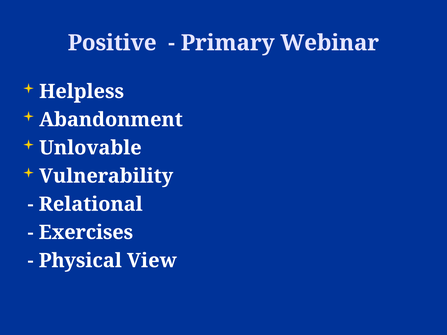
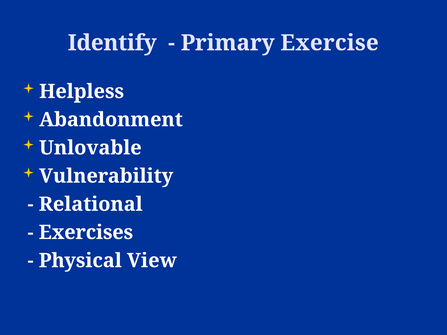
Positive: Positive -> Identify
Webinar: Webinar -> Exercise
